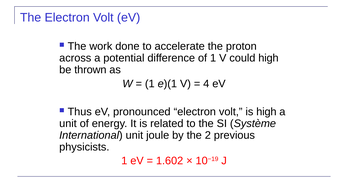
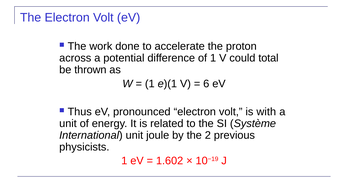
could high: high -> total
4: 4 -> 6
is high: high -> with
